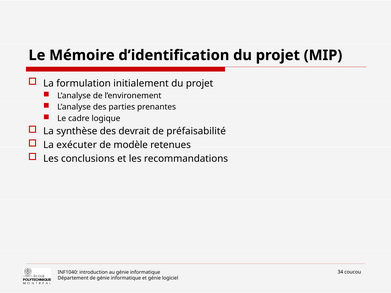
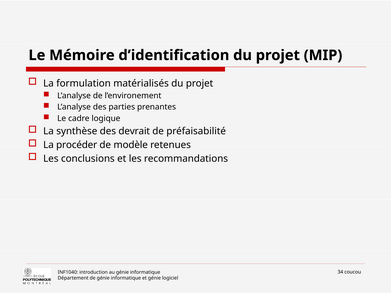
initialement: initialement -> matérialisés
exécuter: exécuter -> procéder
